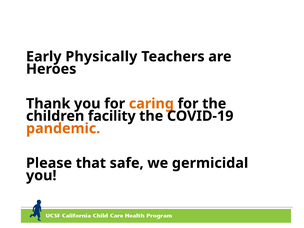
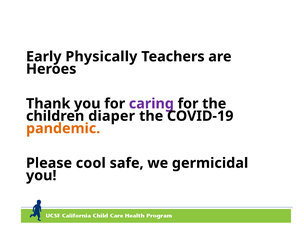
caring colour: orange -> purple
facility: facility -> diaper
that: that -> cool
